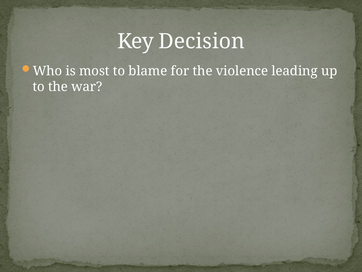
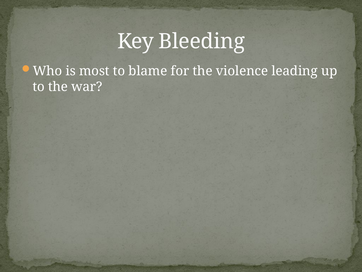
Decision: Decision -> Bleeding
